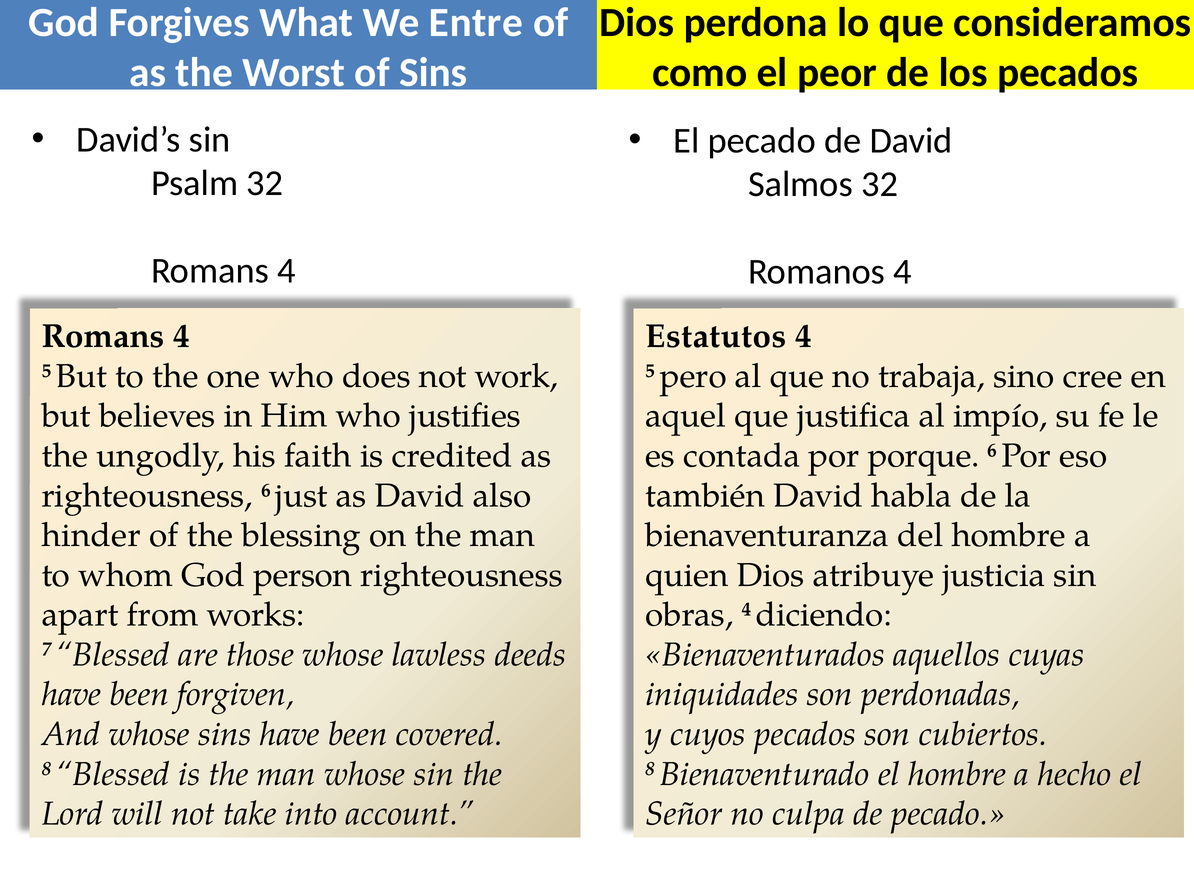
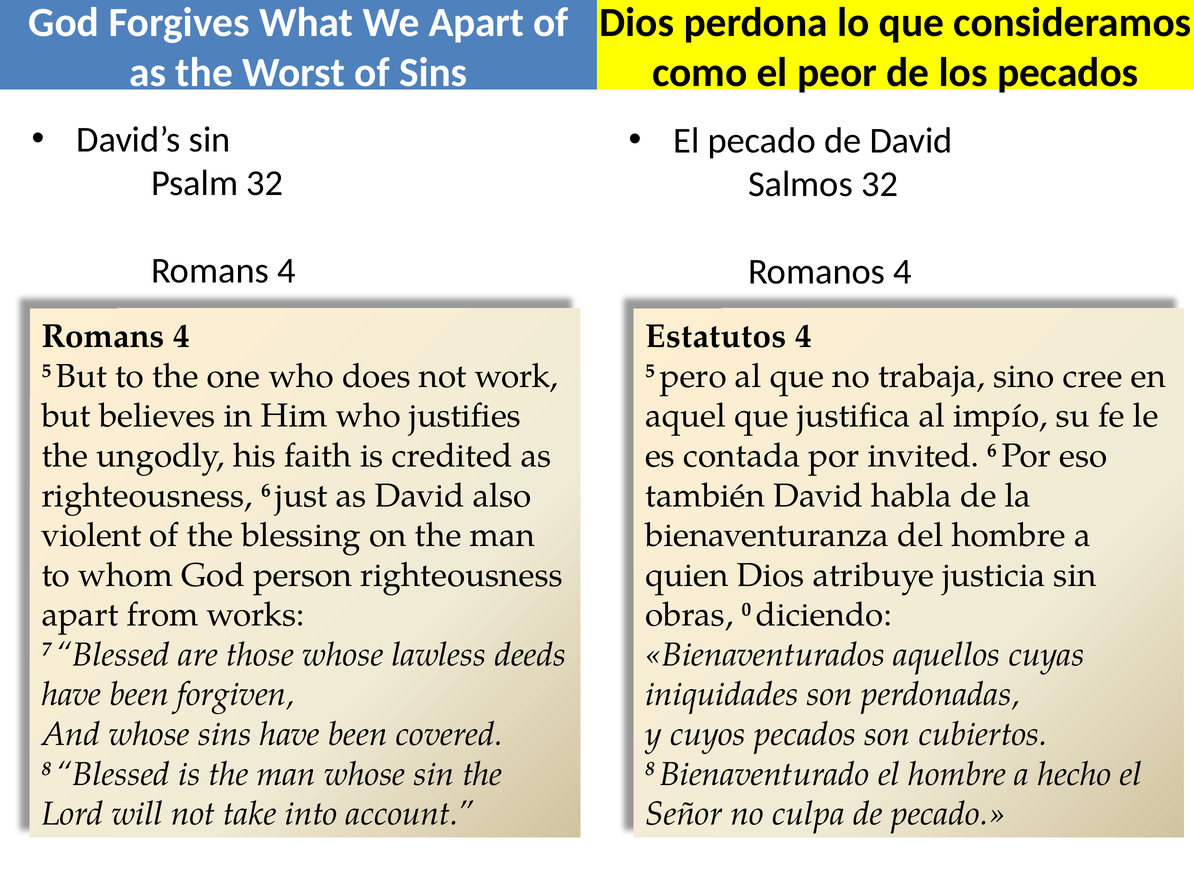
We Entre: Entre -> Apart
porque: porque -> invited
hinder: hinder -> violent
obras 4: 4 -> 0
